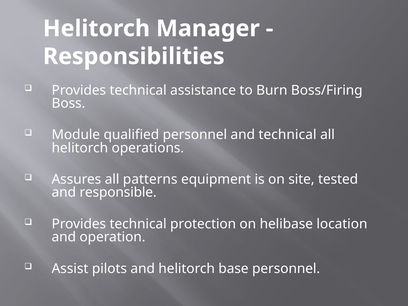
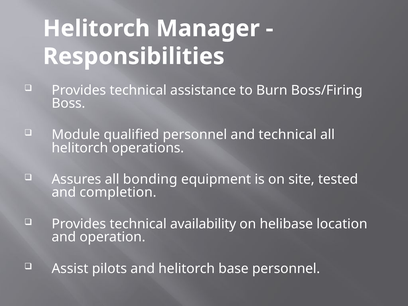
patterns: patterns -> bonding
responsible: responsible -> completion
protection: protection -> availability
